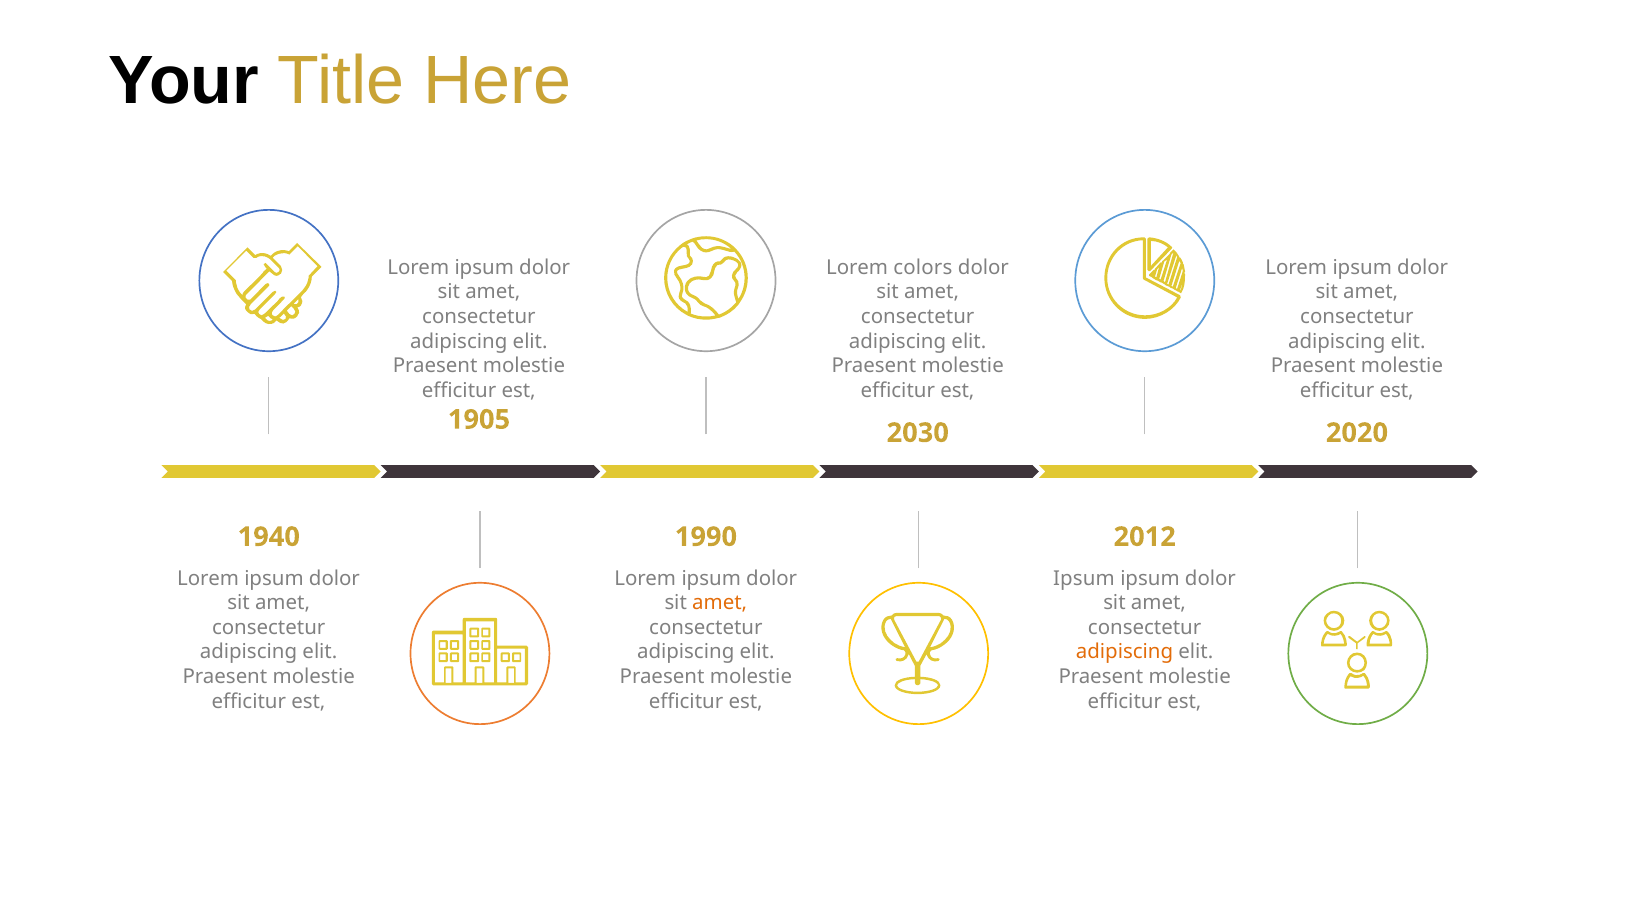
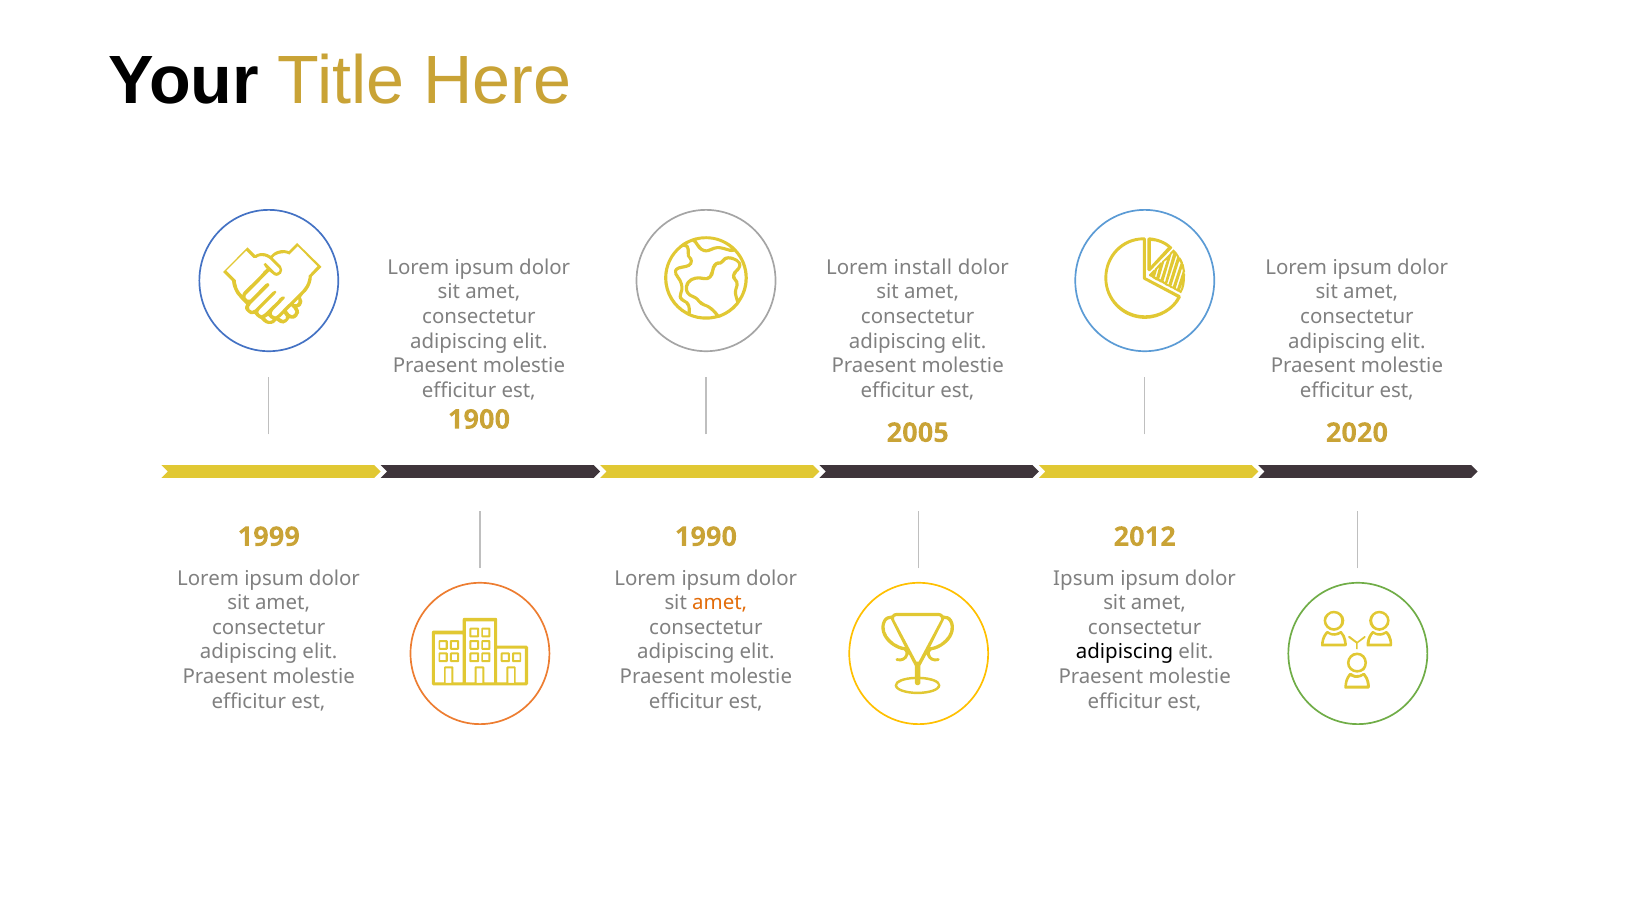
colors: colors -> install
1905: 1905 -> 1900
2030: 2030 -> 2005
1940: 1940 -> 1999
adipiscing at (1125, 652) colour: orange -> black
